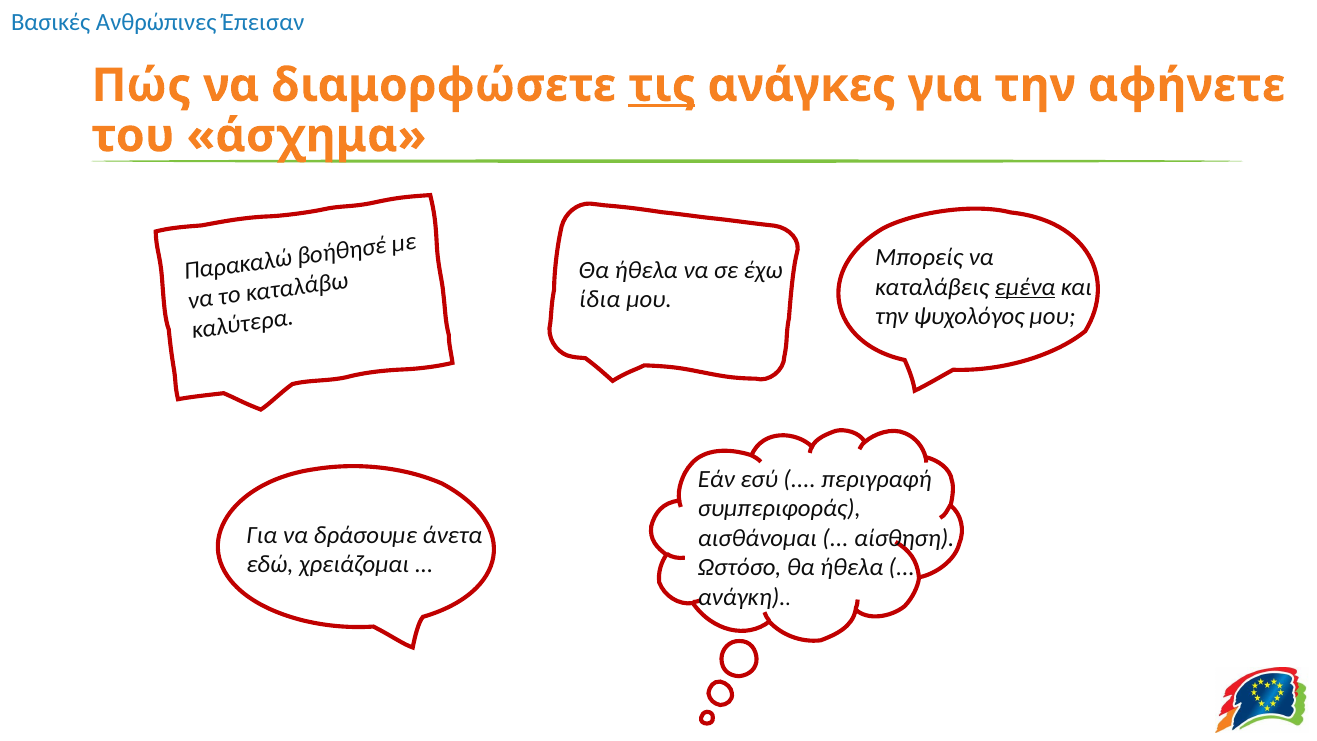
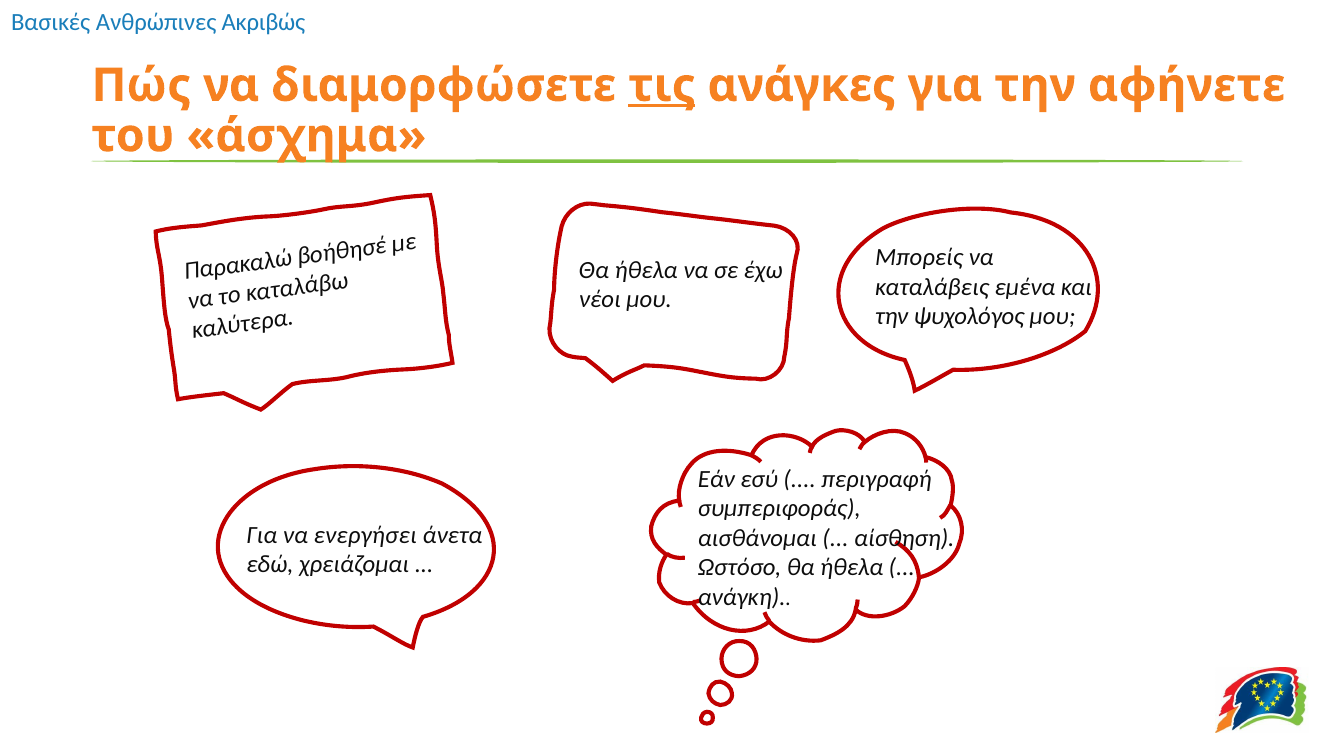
Έπεισαν: Έπεισαν -> Ακριβώς
εμένα underline: present -> none
ίδια: ίδια -> νέοι
δράσουμε: δράσουμε -> ενεργήσει
